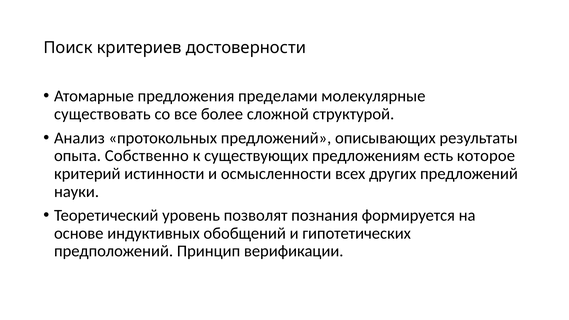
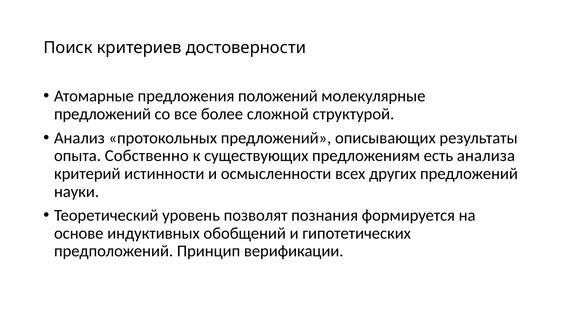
пределами: пределами -> положений
существовать at (102, 114): существовать -> предложений
которое: которое -> анализа
